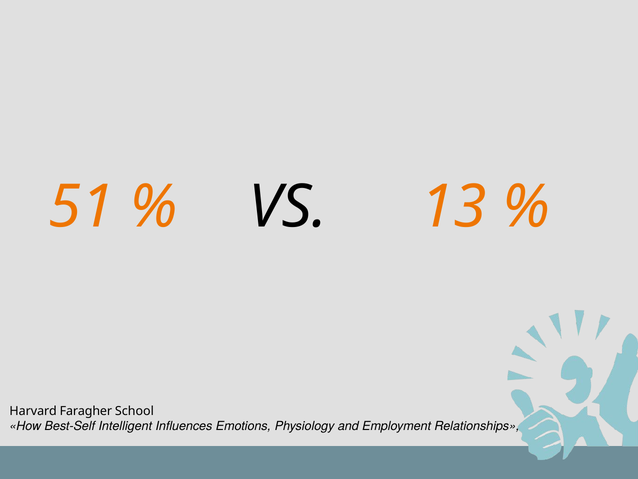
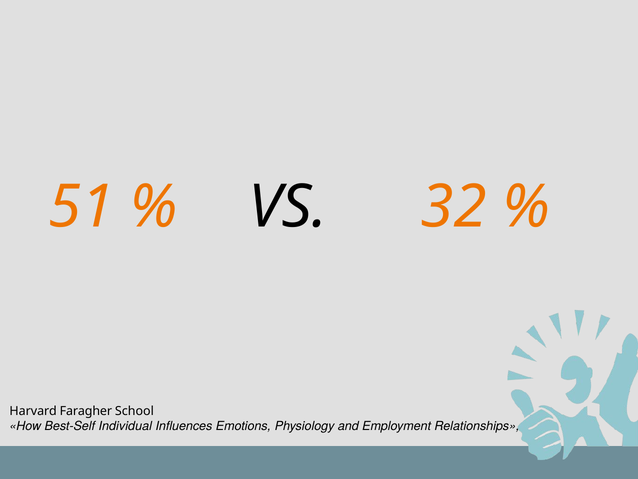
13: 13 -> 32
Intelligent: Intelligent -> Individual
